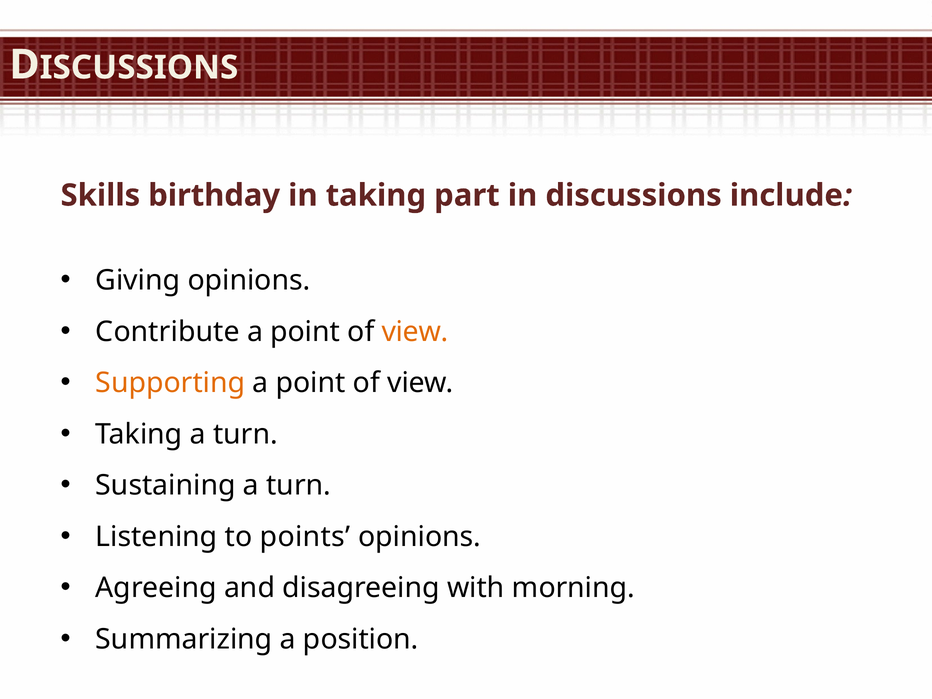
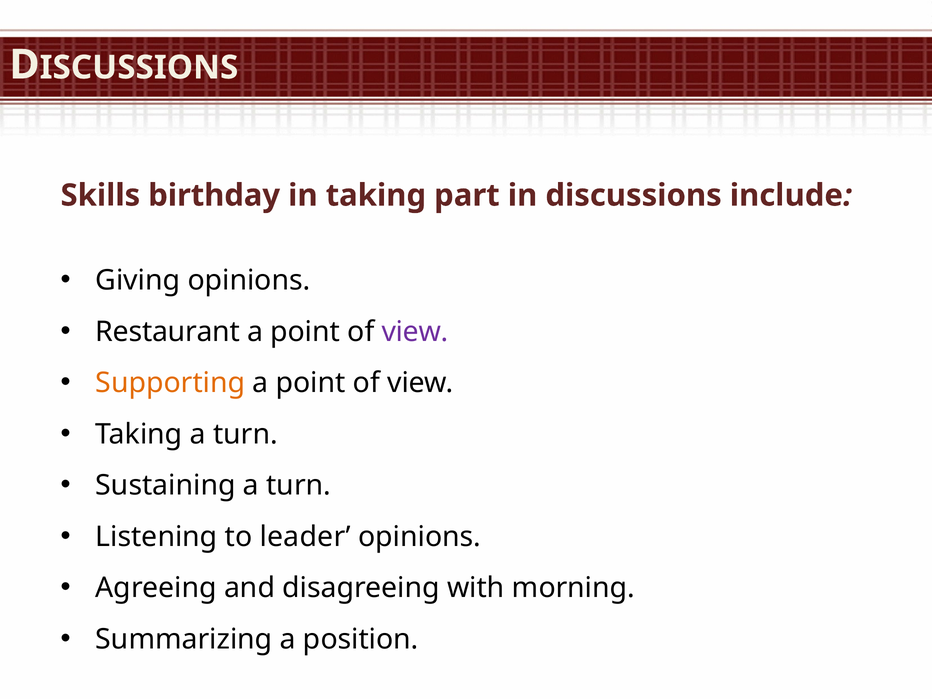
Contribute: Contribute -> Restaurant
view at (415, 332) colour: orange -> purple
points: points -> leader
